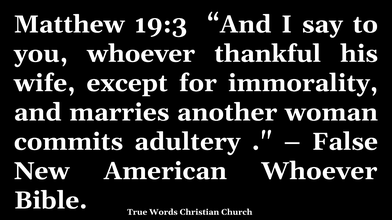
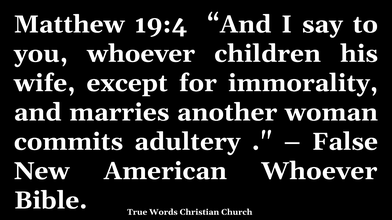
19:3: 19:3 -> 19:4
thankful: thankful -> children
